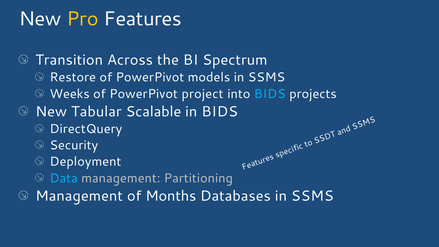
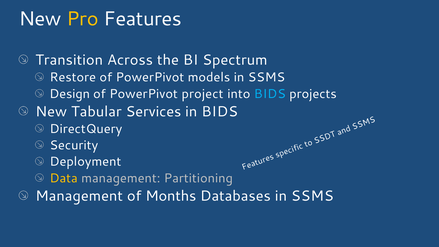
Weeks: Weeks -> Design
Scalable: Scalable -> Services
Data colour: light blue -> yellow
